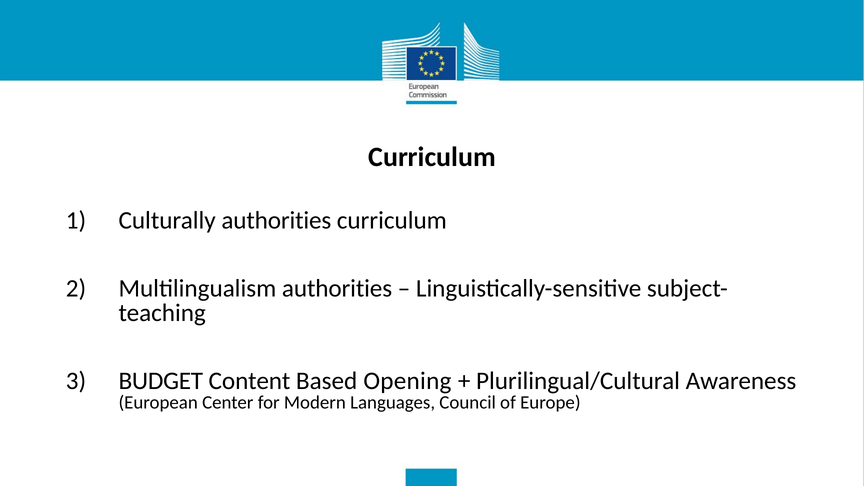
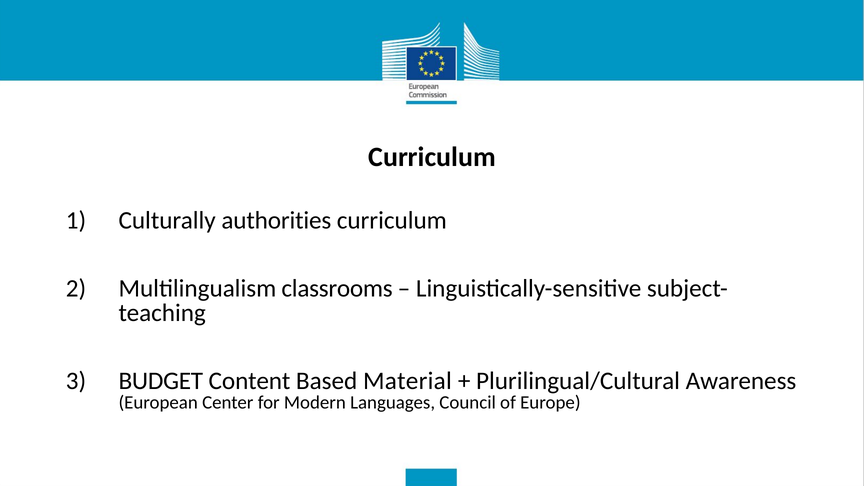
Multilingualism authorities: authorities -> classrooms
Opening: Opening -> Material
